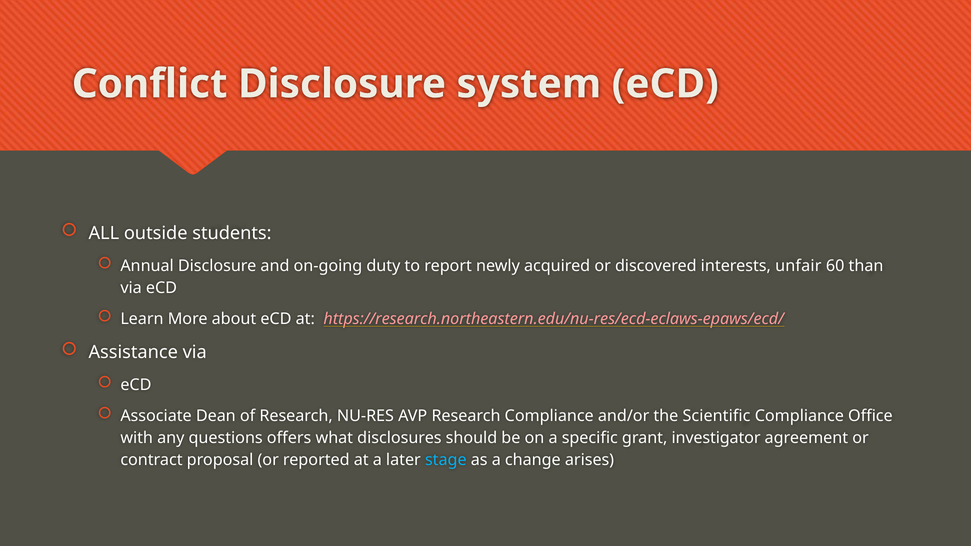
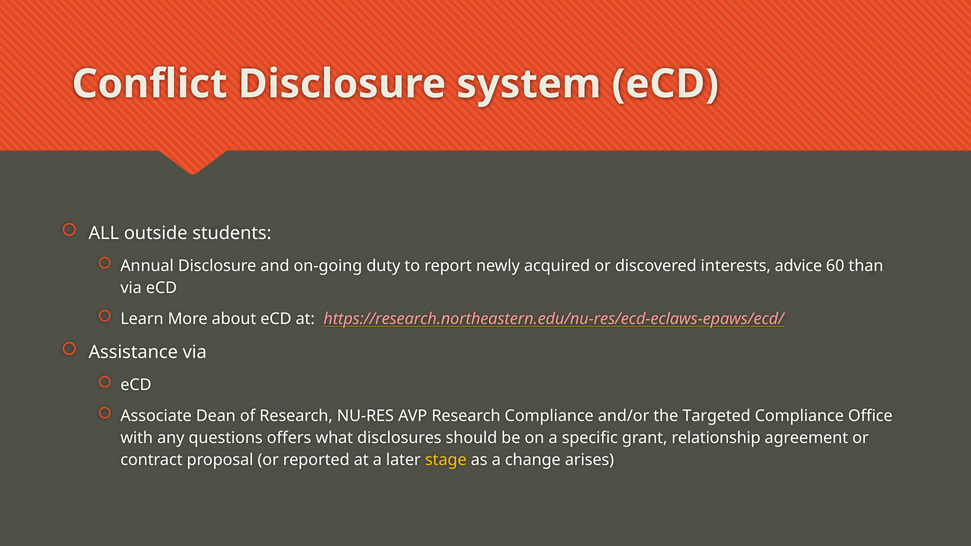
unfair: unfair -> advice
Scientific: Scientific -> Targeted
investigator: investigator -> relationship
stage colour: light blue -> yellow
